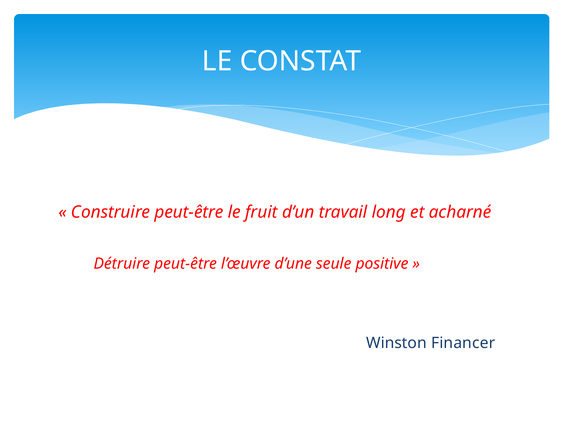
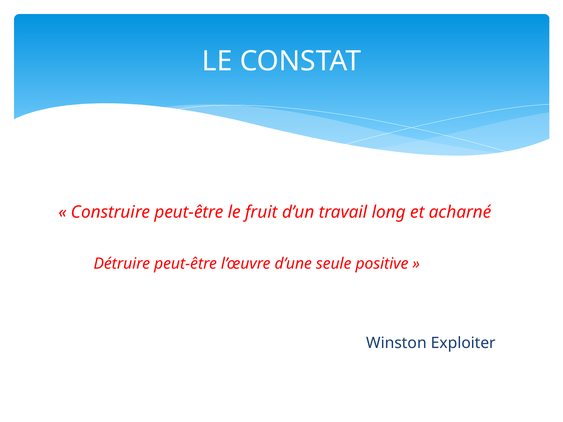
Financer: Financer -> Exploiter
